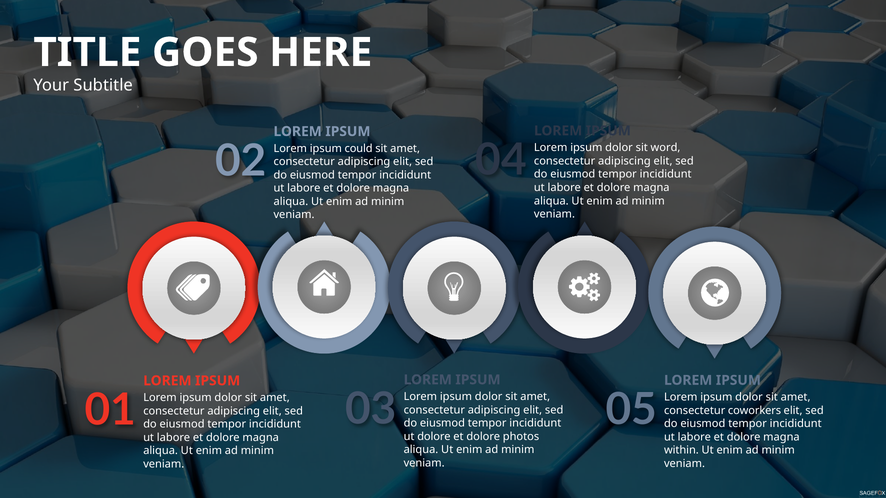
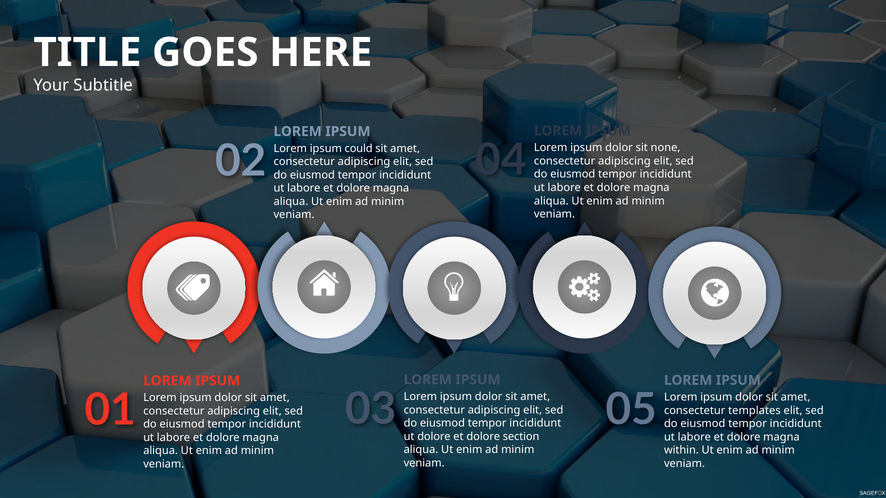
word: word -> none
coworkers: coworkers -> templates
photos: photos -> section
